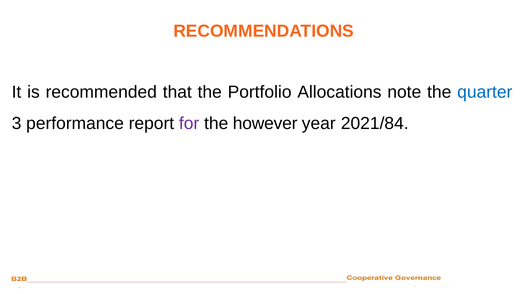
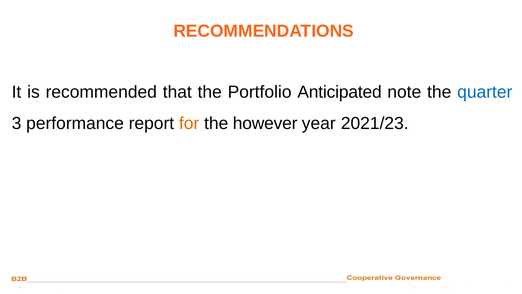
Allocations: Allocations -> Anticipated
for colour: purple -> orange
2021/84: 2021/84 -> 2021/23
